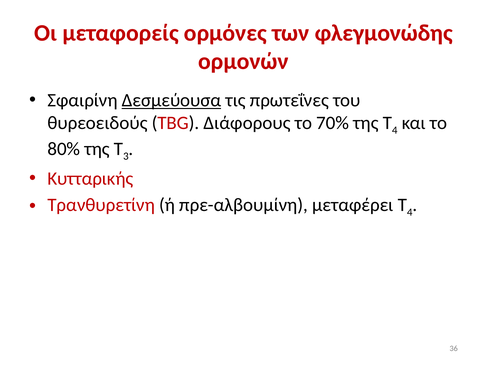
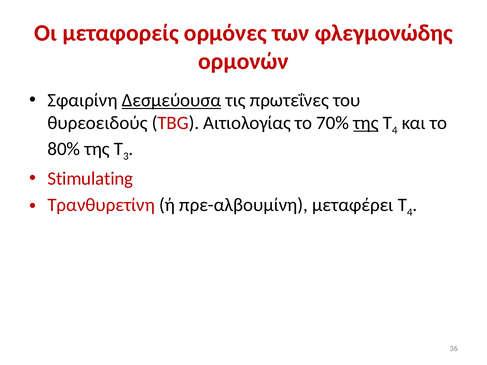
Διάφορους: Διάφορους -> Αιτιολογίας
της at (366, 123) underline: none -> present
Κυτταρικής: Κυτταρικής -> Stimulating
